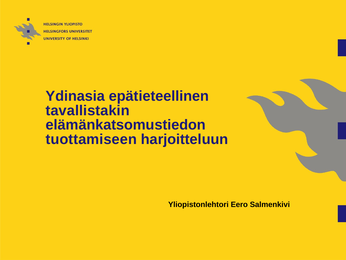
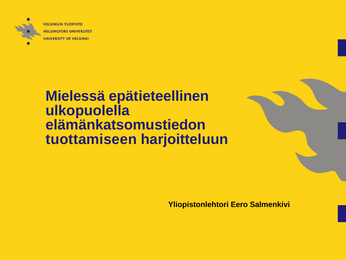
Ydinasia: Ydinasia -> Mielessä
tavallistakin: tavallistakin -> ulkopuolella
